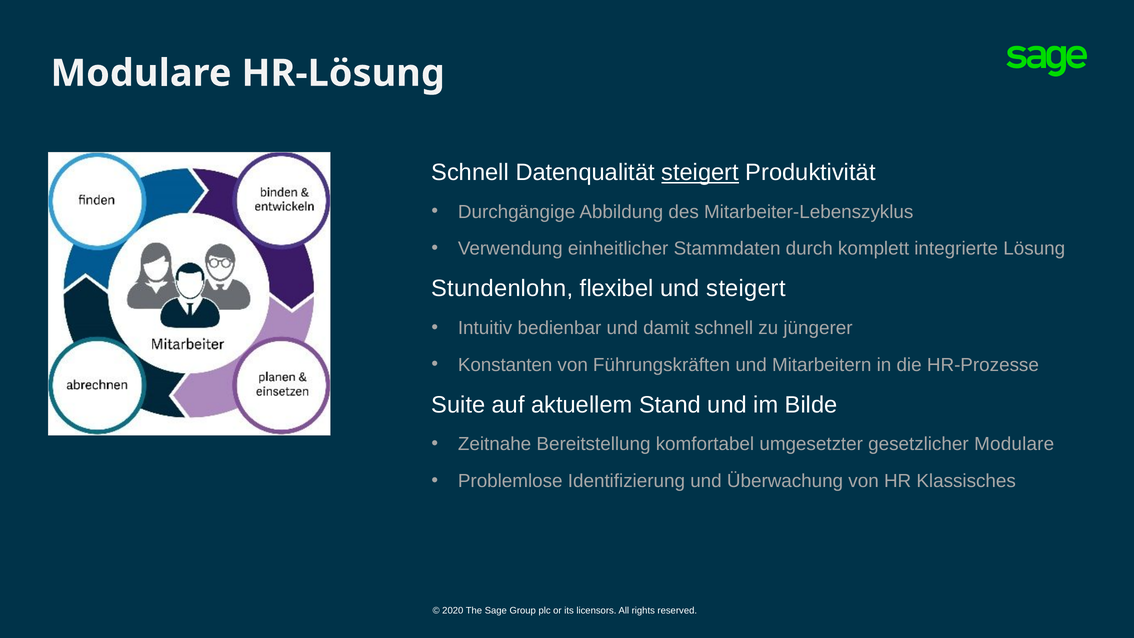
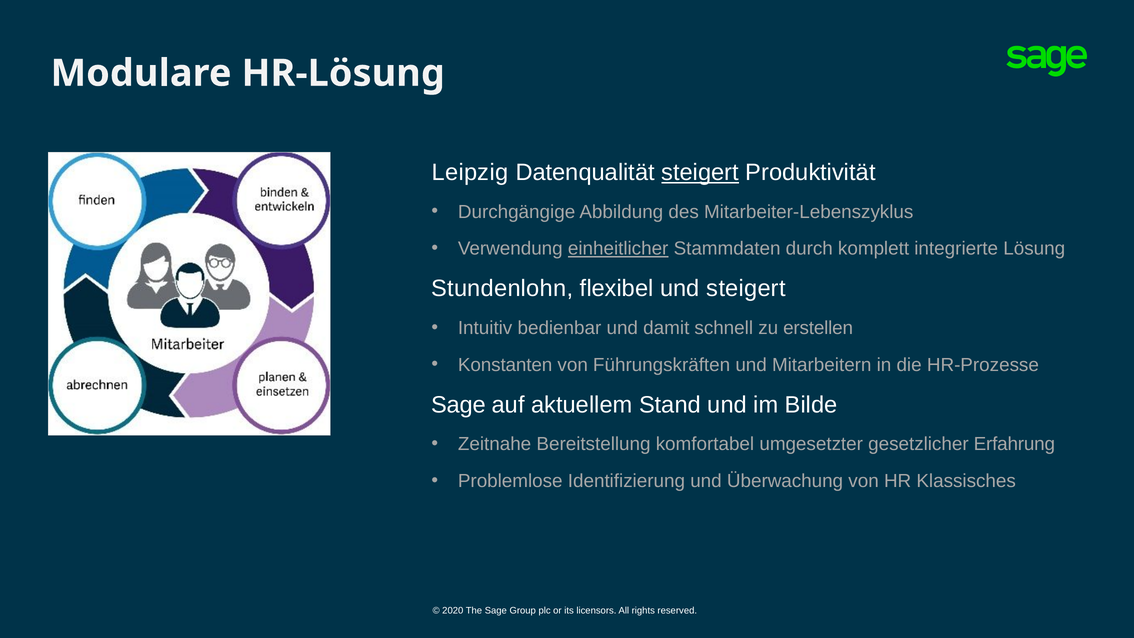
Schnell at (470, 172): Schnell -> Leipzig
einheitlicher underline: none -> present
jüngerer: jüngerer -> erstellen
Suite at (458, 405): Suite -> Sage
gesetzlicher Modulare: Modulare -> Erfahrung
